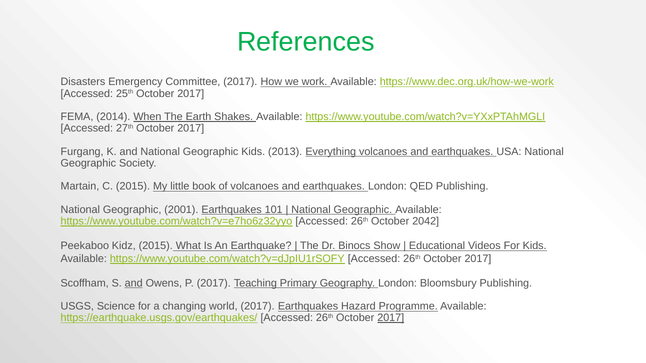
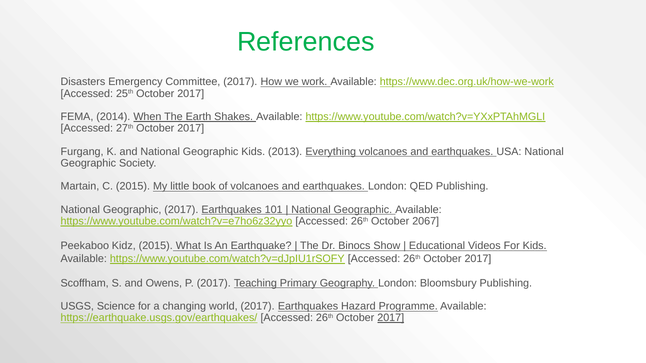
Geographic 2001: 2001 -> 2017
2042: 2042 -> 2067
and at (134, 283) underline: present -> none
